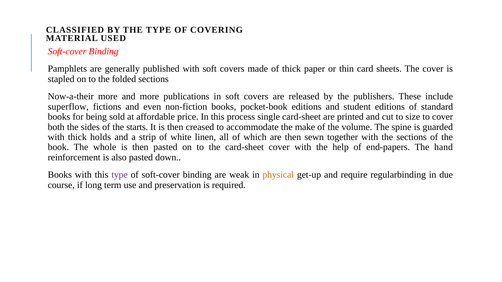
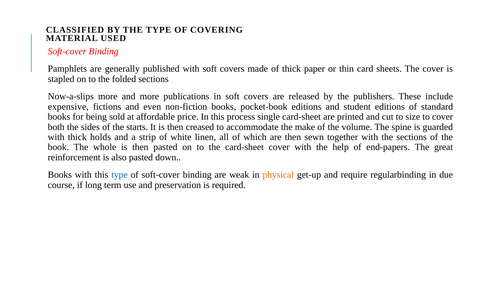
Now-a-their: Now-a-their -> Now-a-slips
superflow: superflow -> expensive
hand: hand -> great
type at (120, 175) colour: purple -> blue
